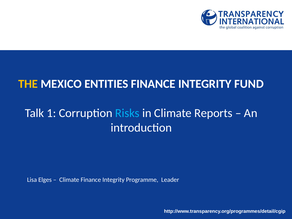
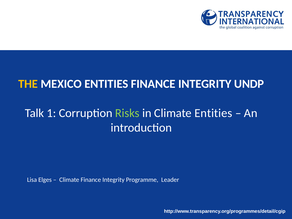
FUND: FUND -> UNDP
Risks colour: light blue -> light green
Climate Reports: Reports -> Entities
